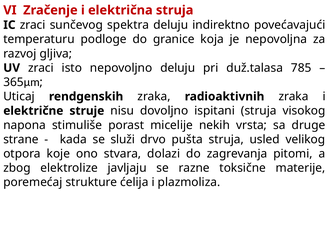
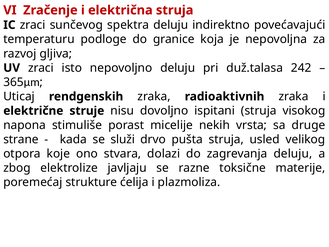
785: 785 -> 242
zagrevanja pitomi: pitomi -> deluju
